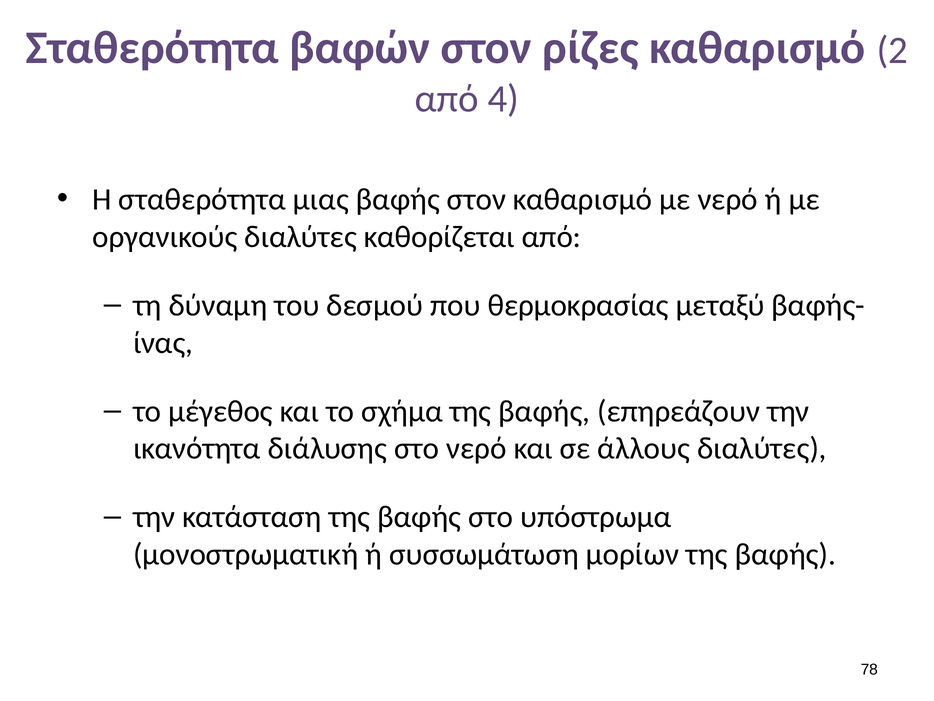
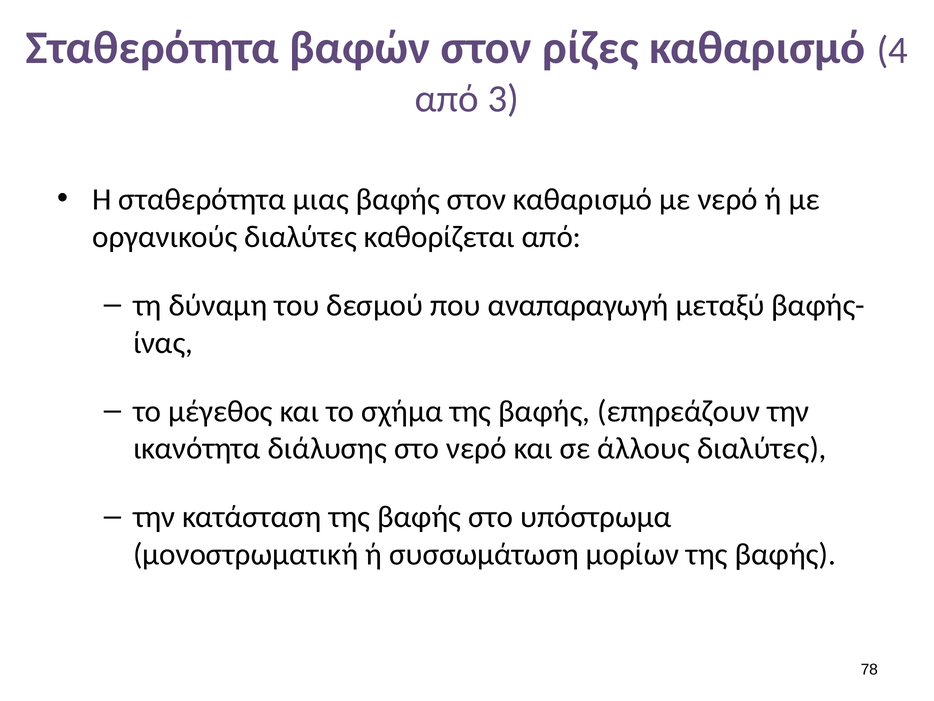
2: 2 -> 4
4: 4 -> 3
θερμοκρασίας: θερμοκρασίας -> αναπαραγωγή
